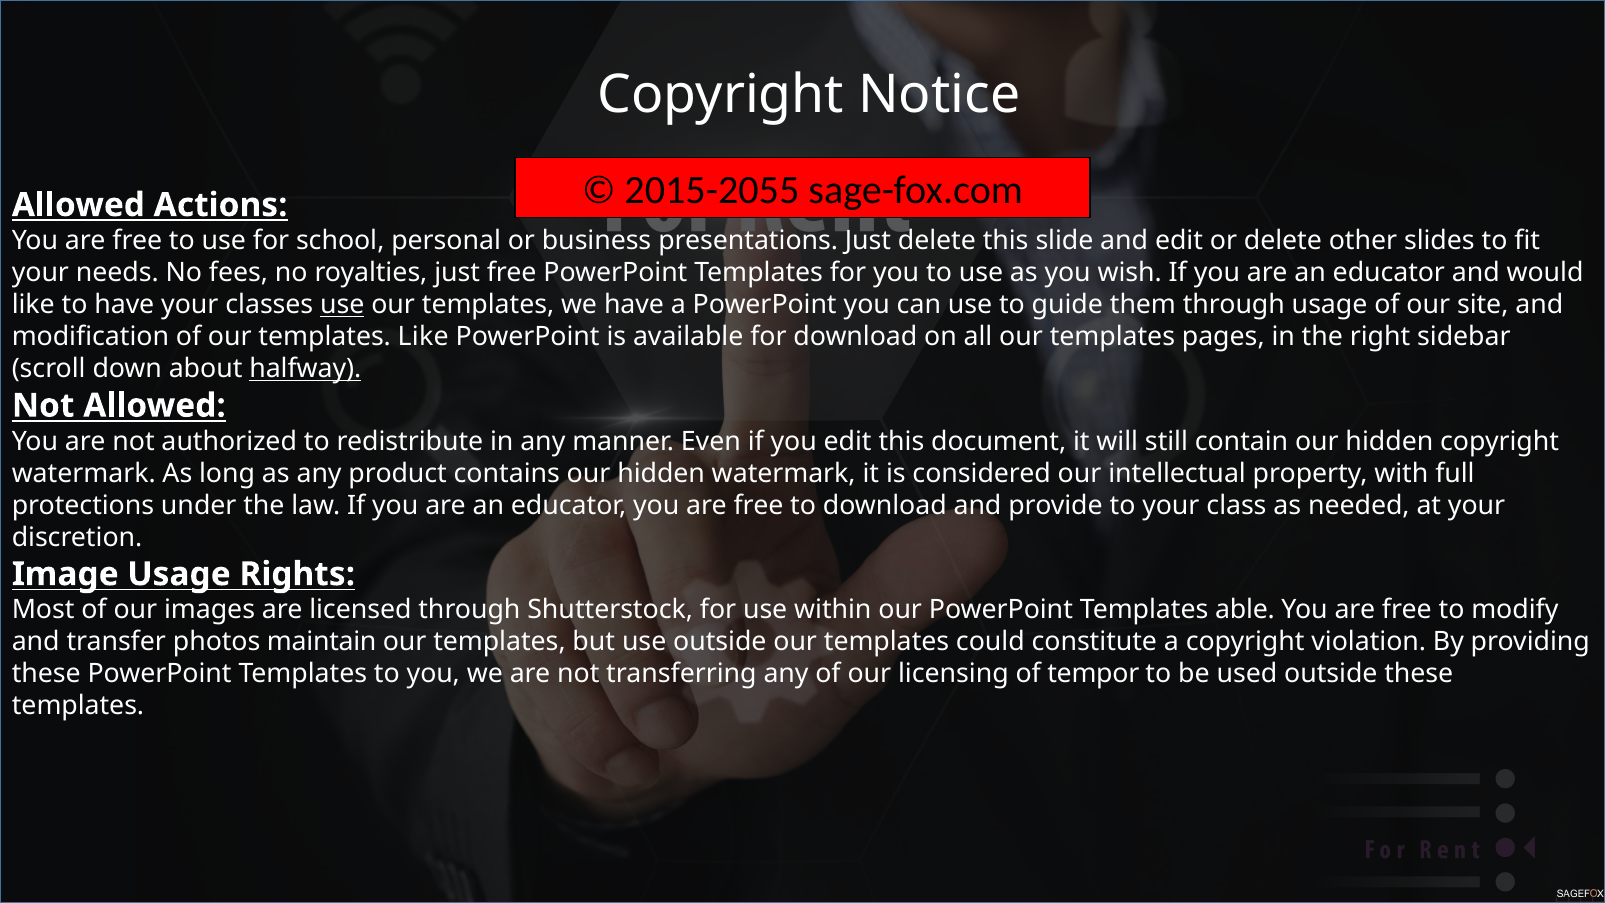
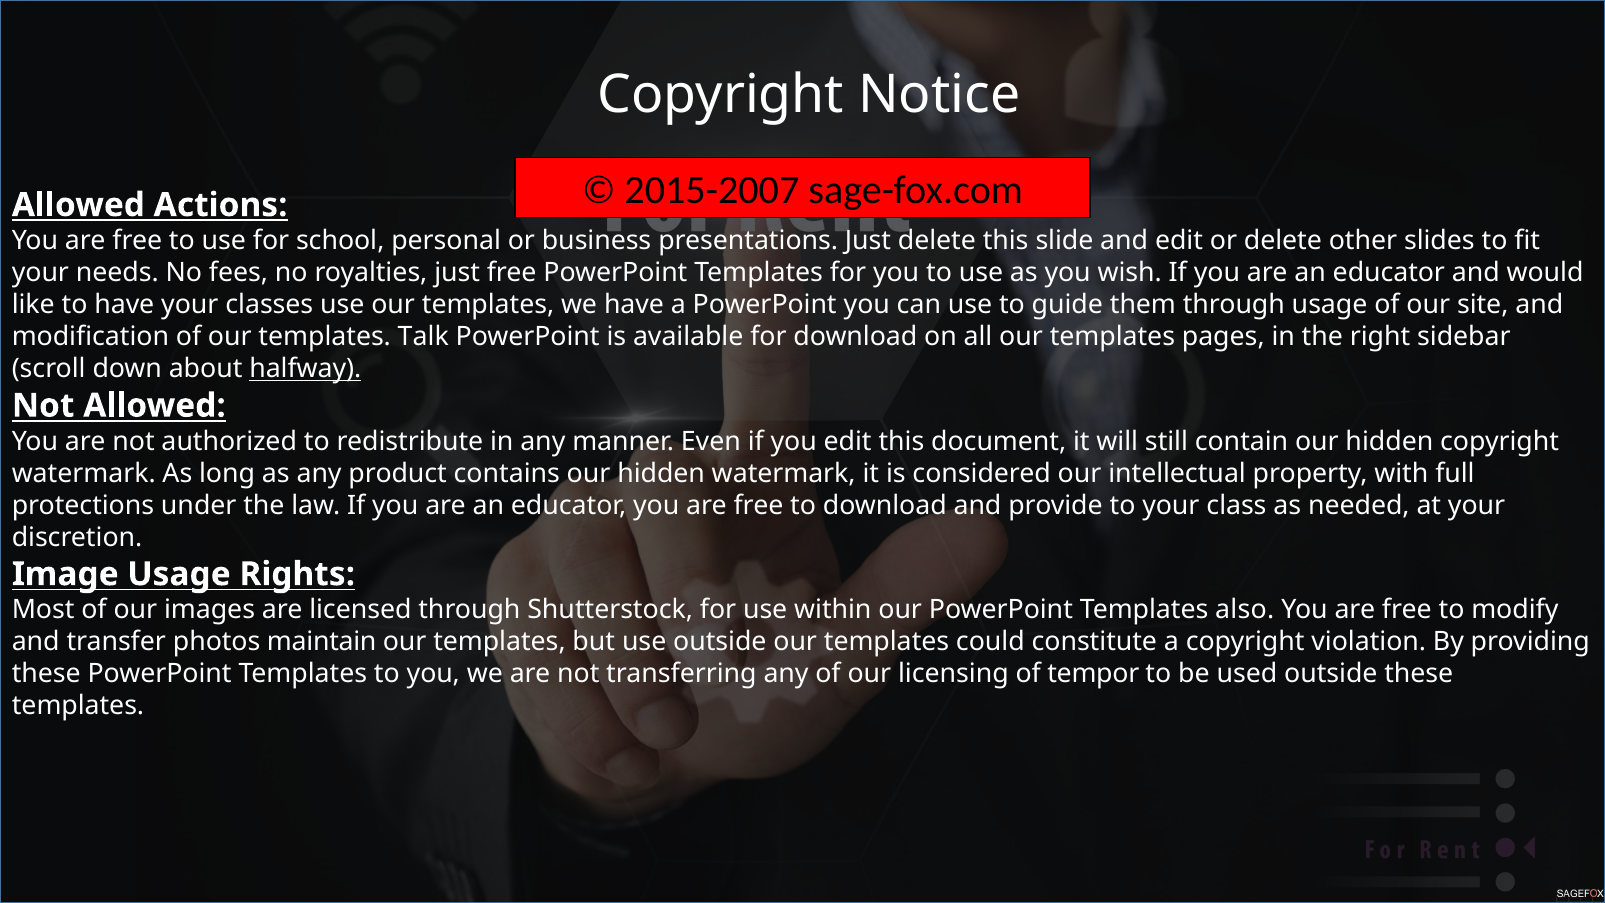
2015-2055: 2015-2055 -> 2015-2007
use at (342, 305) underline: present -> none
templates Like: Like -> Talk
able: able -> also
